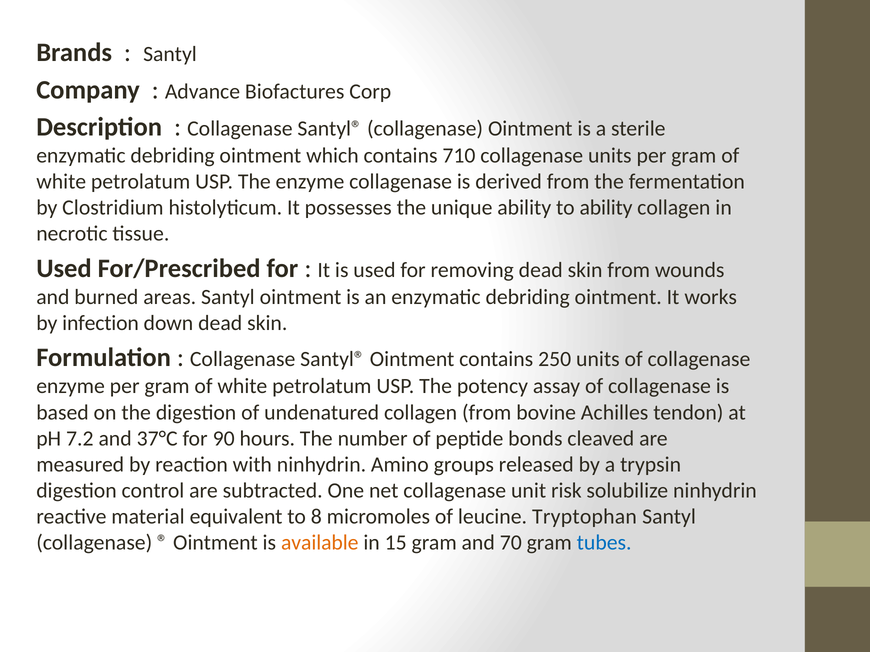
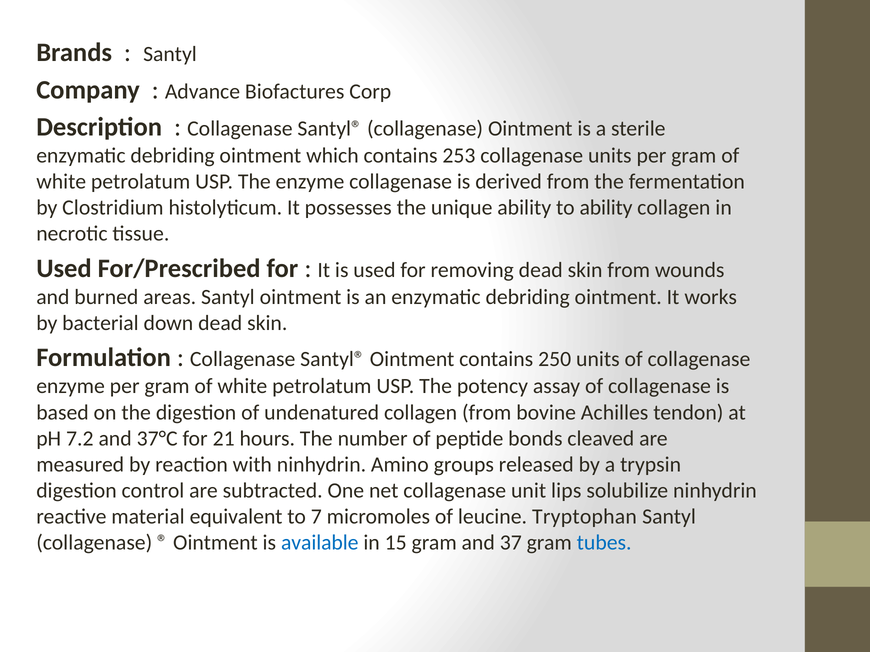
710: 710 -> 253
infection: infection -> bacterial
90: 90 -> 21
risk: risk -> lips
8: 8 -> 7
available colour: orange -> blue
70: 70 -> 37
